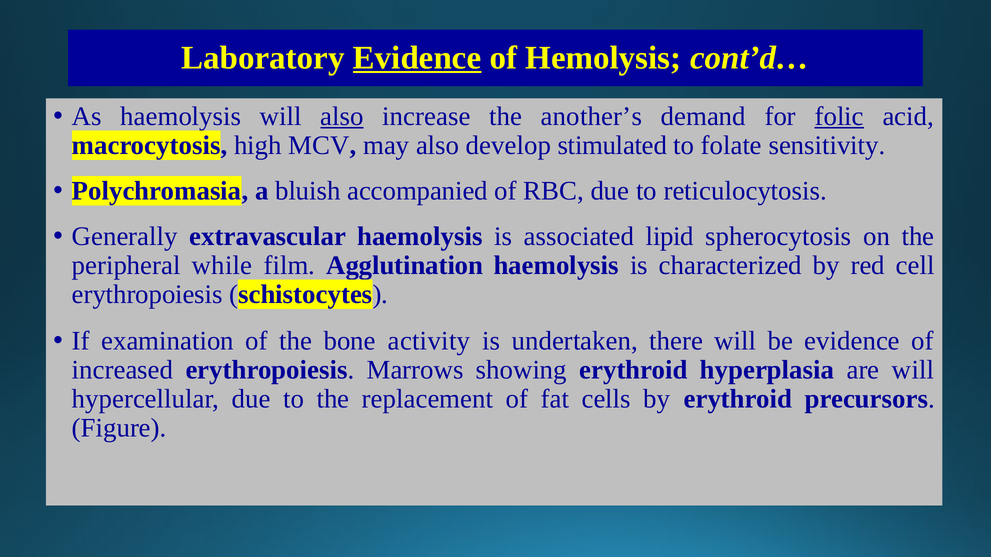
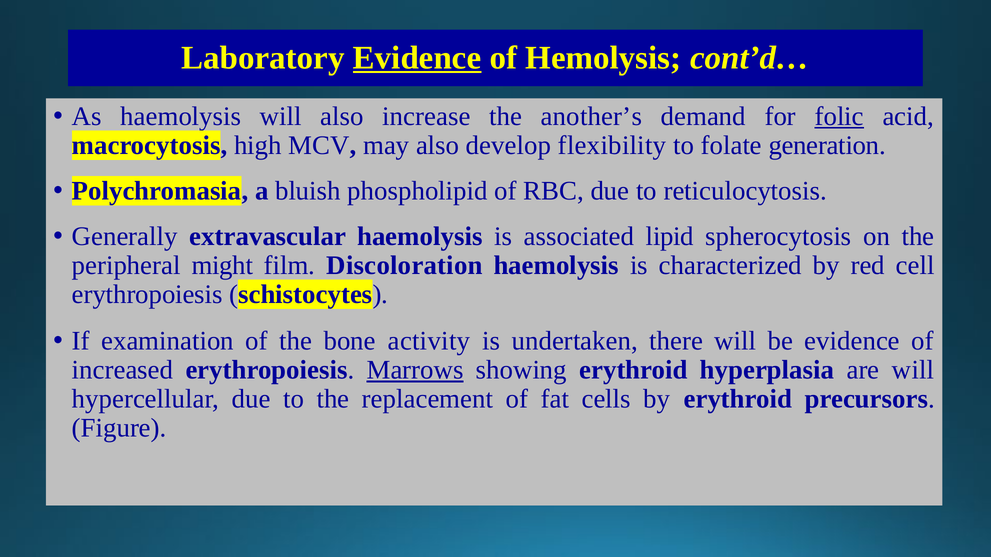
also at (342, 116) underline: present -> none
stimulated: stimulated -> flexibility
sensitivity: sensitivity -> generation
accompanied: accompanied -> phospholipid
while: while -> might
Agglutination: Agglutination -> Discoloration
Marrows underline: none -> present
